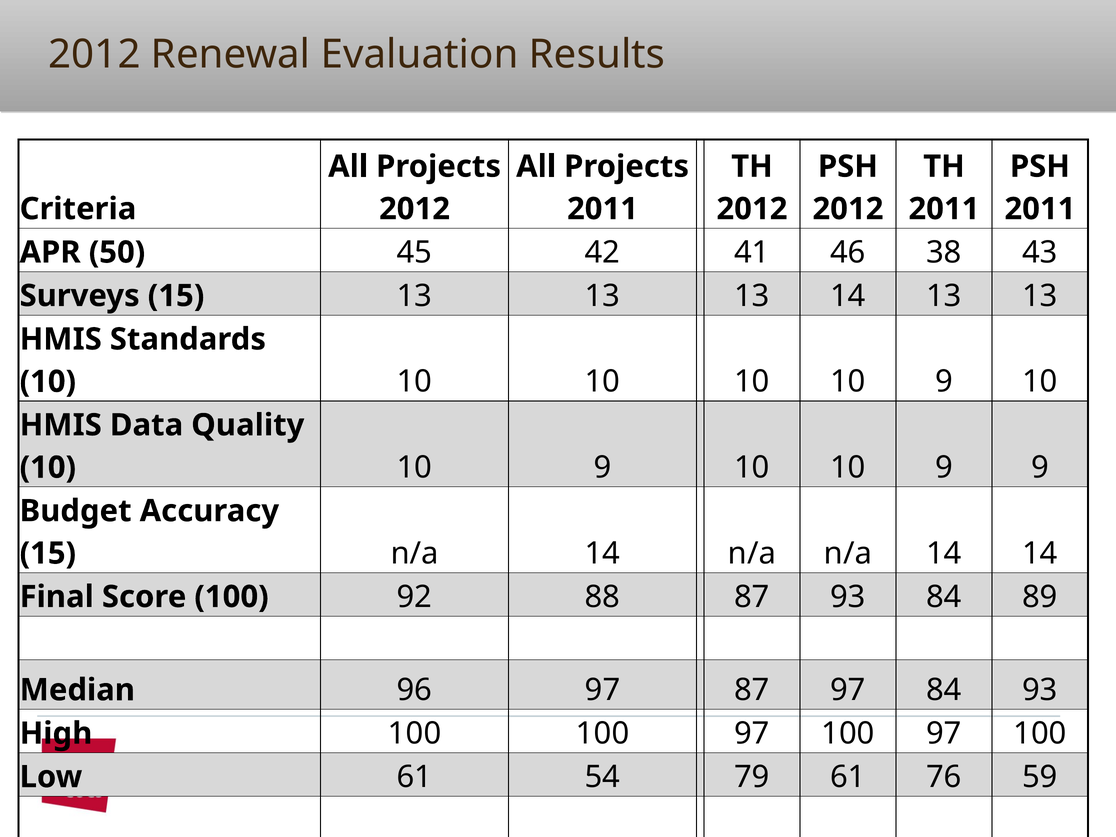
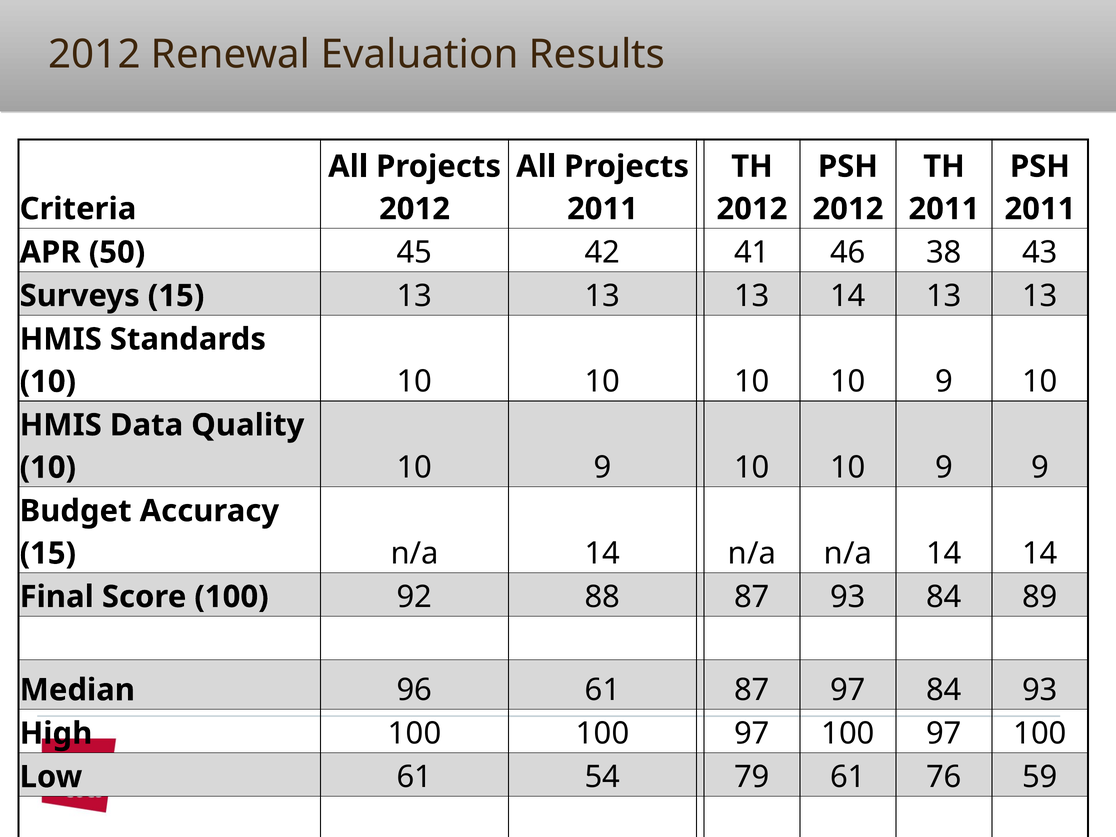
96 97: 97 -> 61
